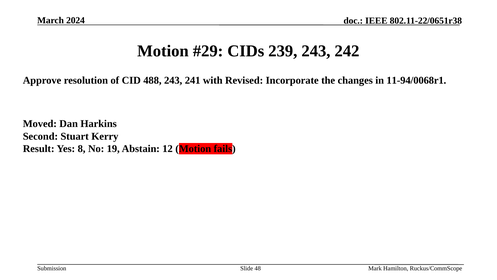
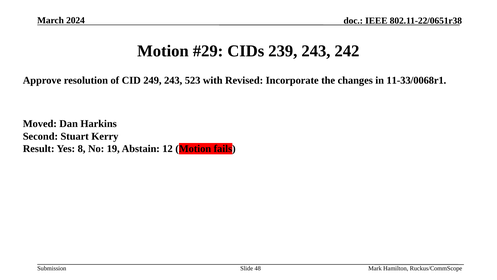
488: 488 -> 249
241: 241 -> 523
11-94/0068r1: 11-94/0068r1 -> 11-33/0068r1
